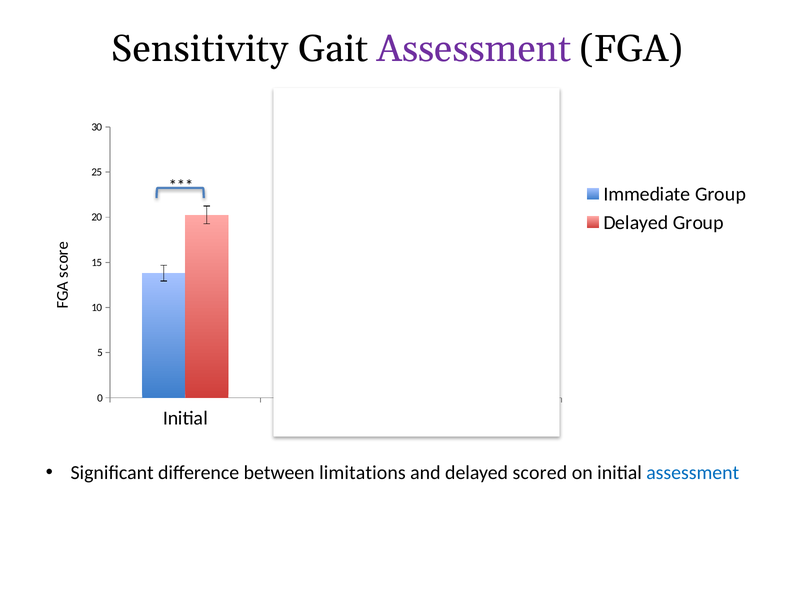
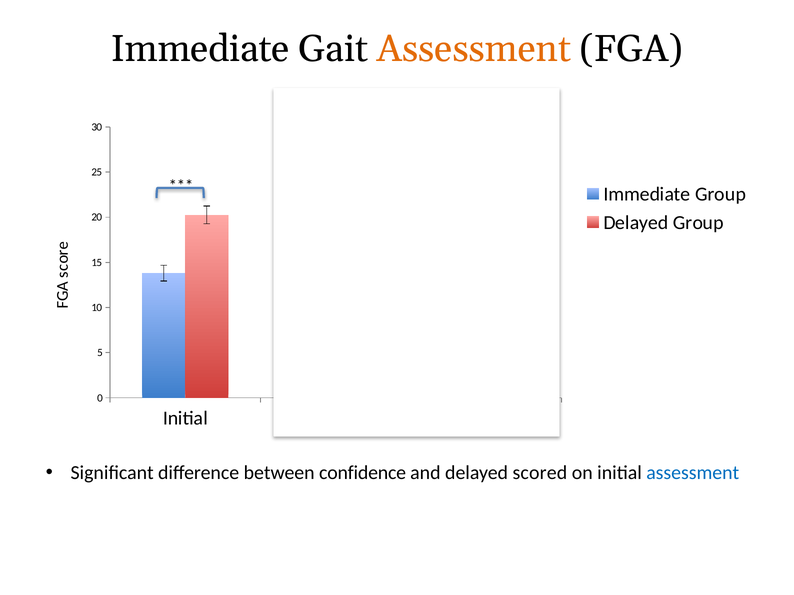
Sensitivity at (200, 49): Sensitivity -> Immediate
Assessment at (474, 49) colour: purple -> orange
limitations: limitations -> confidence
